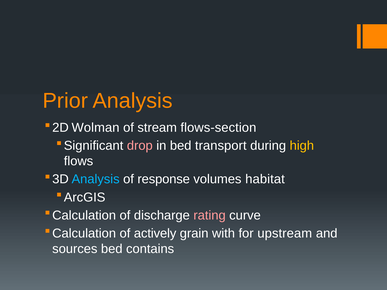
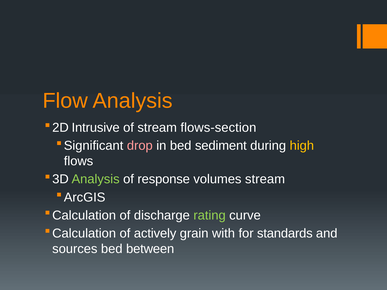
Prior: Prior -> Flow
Wolman: Wolman -> Intrusive
transport: transport -> sediment
Analysis at (96, 179) colour: light blue -> light green
volumes habitat: habitat -> stream
rating colour: pink -> light green
upstream: upstream -> standards
contains: contains -> between
